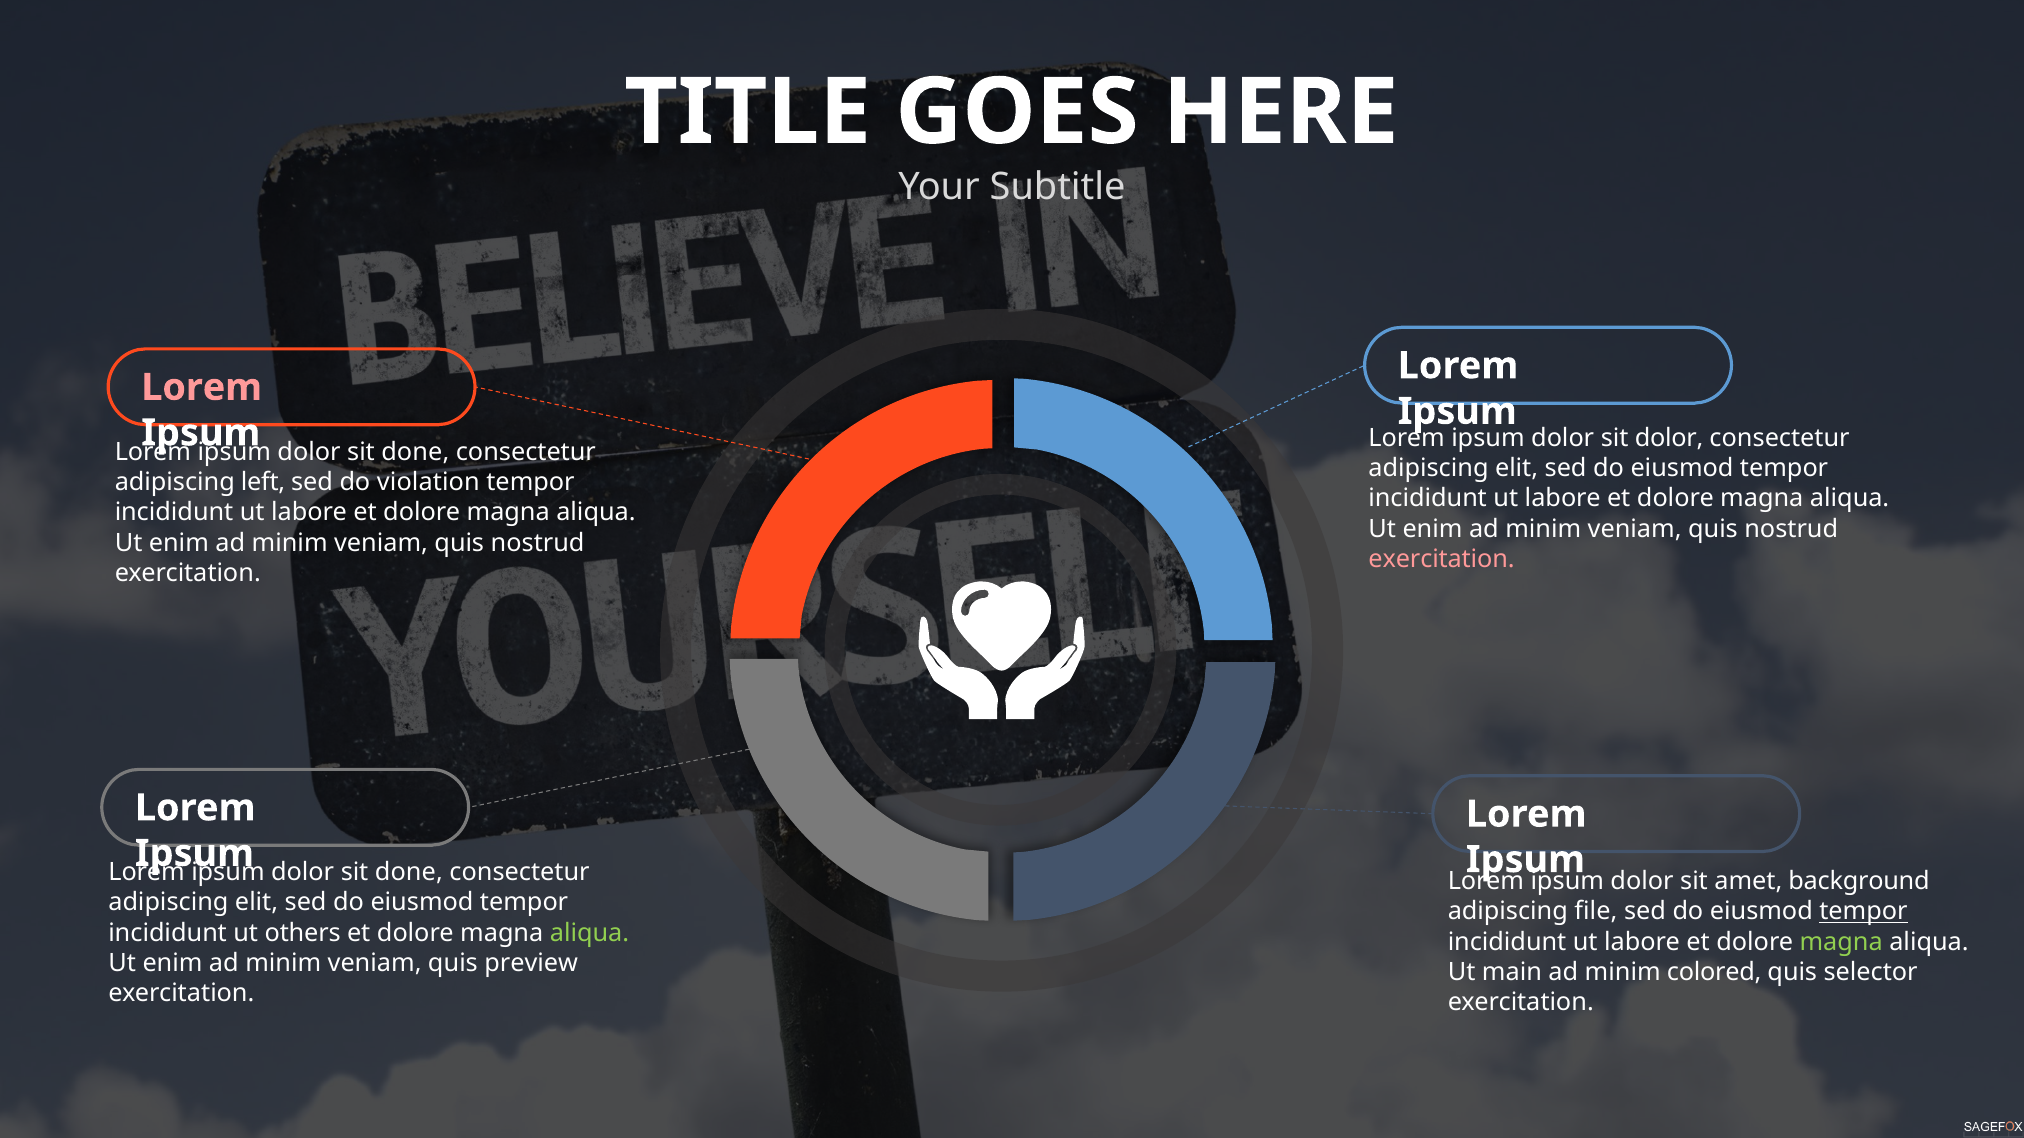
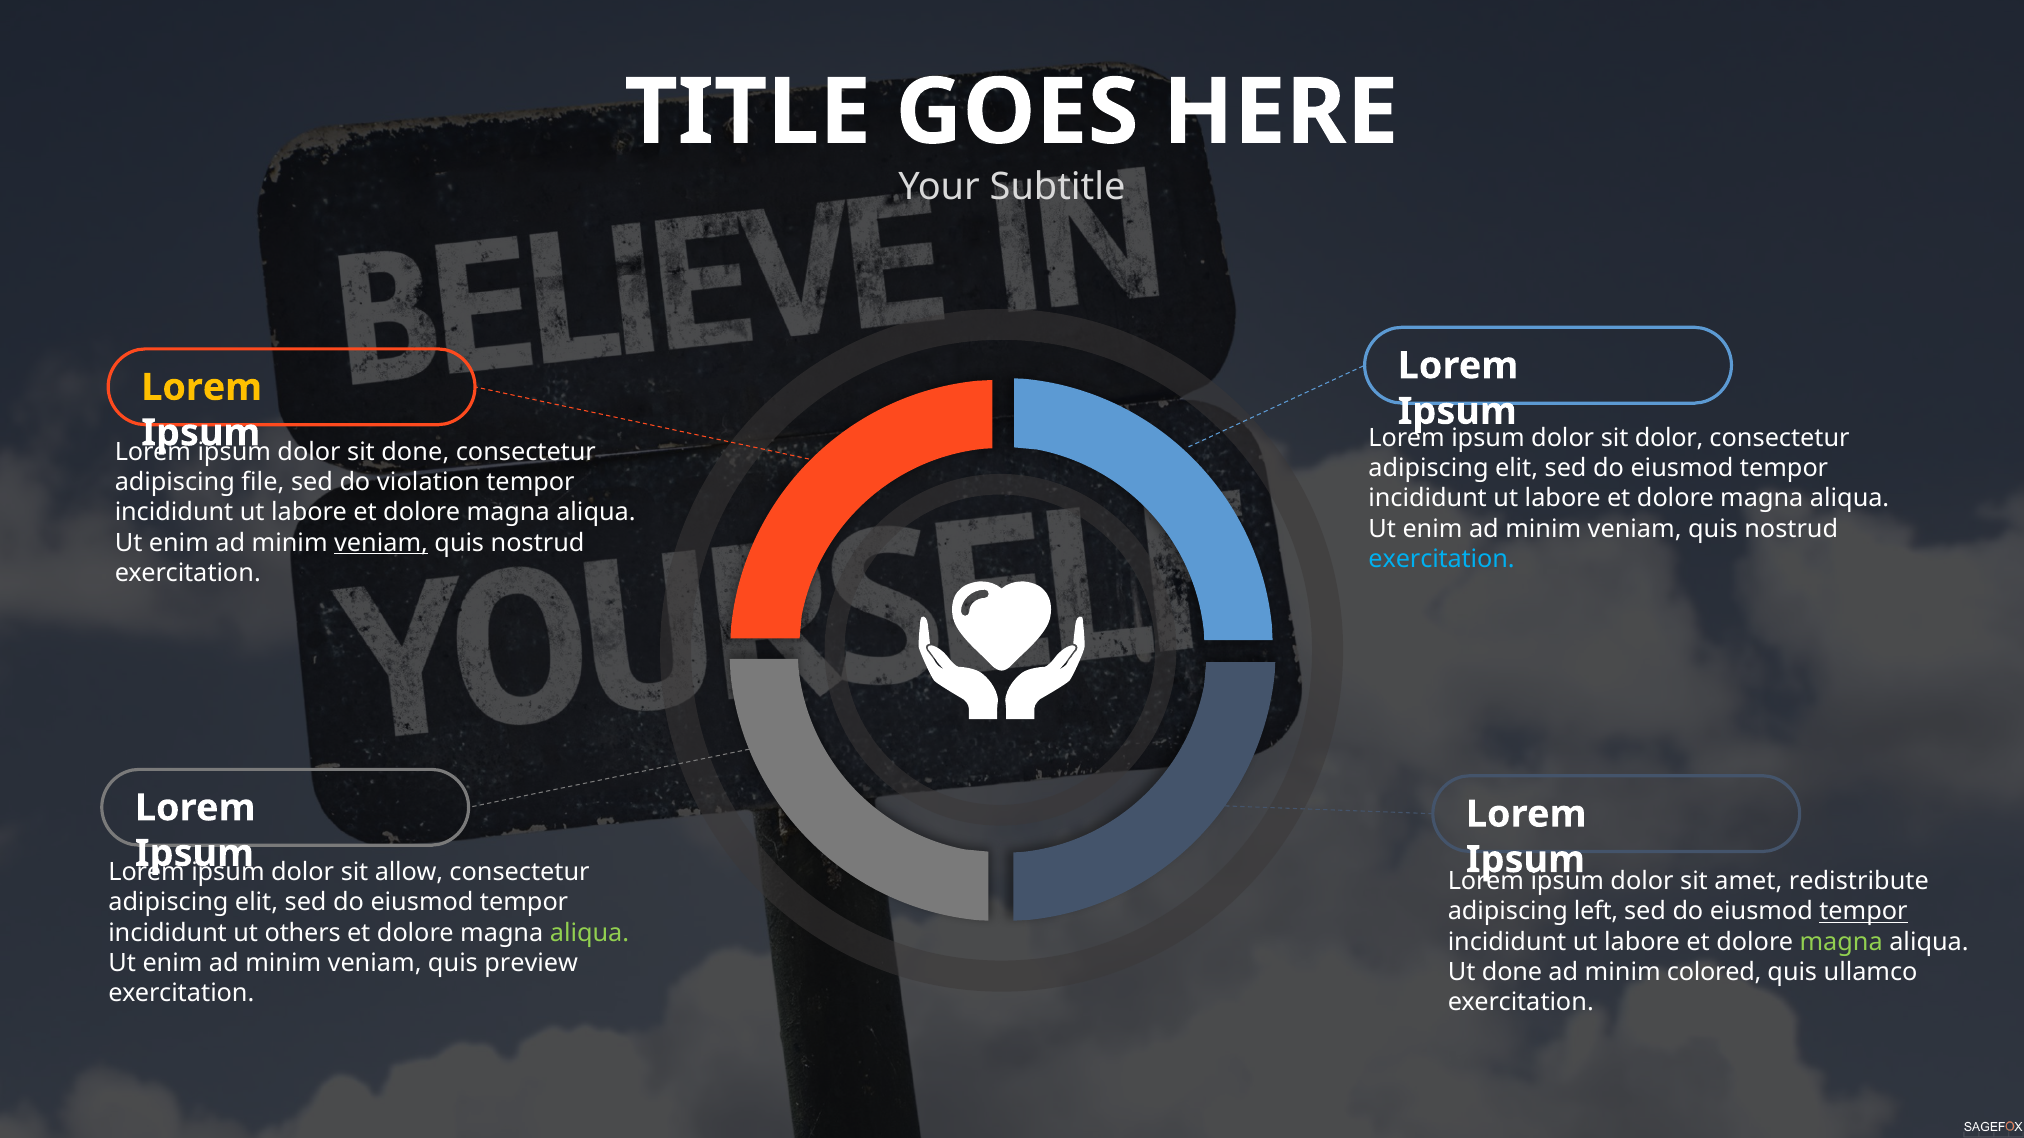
Lorem at (202, 388) colour: pink -> yellow
left: left -> file
veniam at (381, 543) underline: none -> present
exercitation at (1442, 559) colour: pink -> light blue
done at (409, 873): done -> allow
background: background -> redistribute
file: file -> left
Ut main: main -> done
selector: selector -> ullamco
